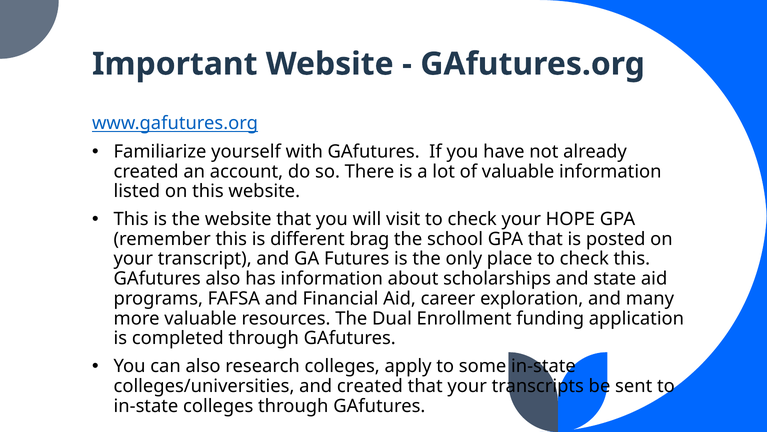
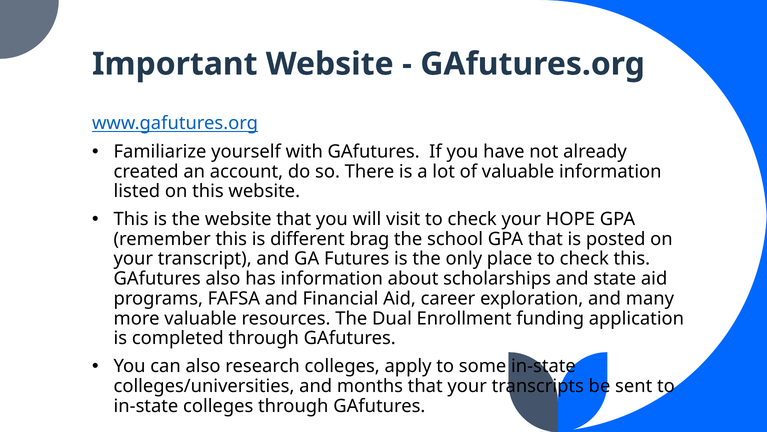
and created: created -> months
